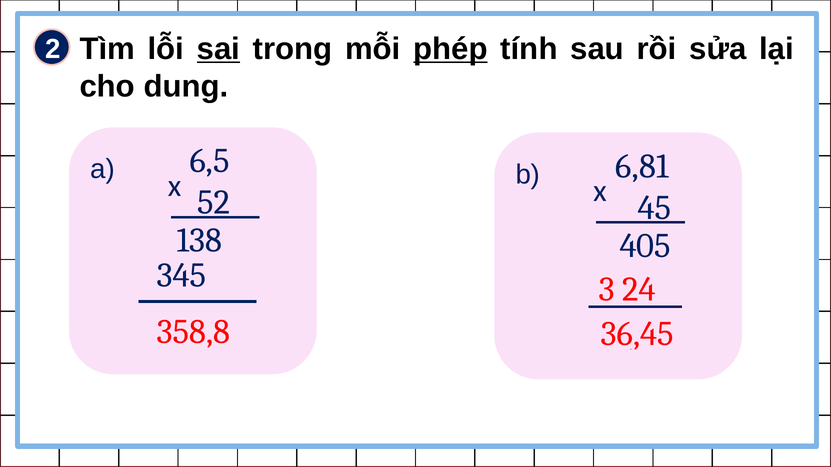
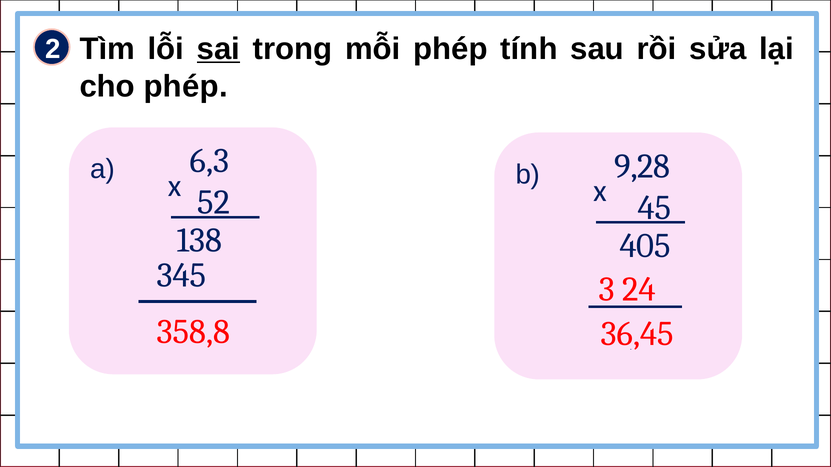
phép at (451, 49) underline: present -> none
cho dung: dung -> phép
6,5: 6,5 -> 6,3
6,81: 6,81 -> 9,28
